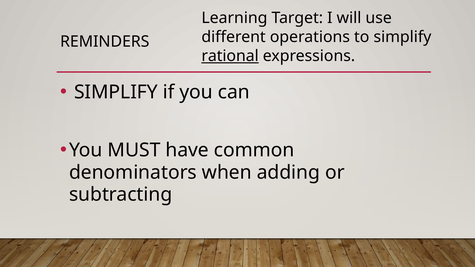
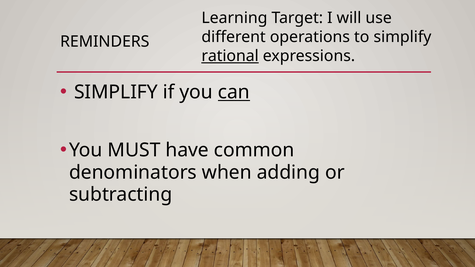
can underline: none -> present
